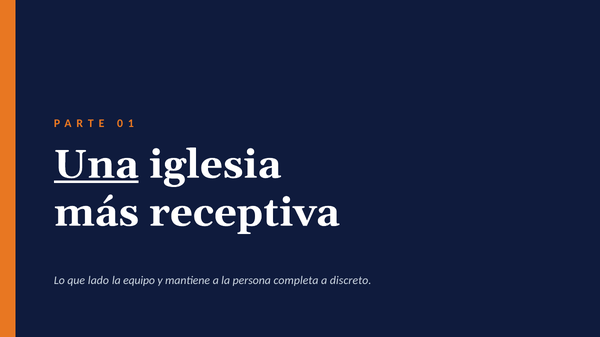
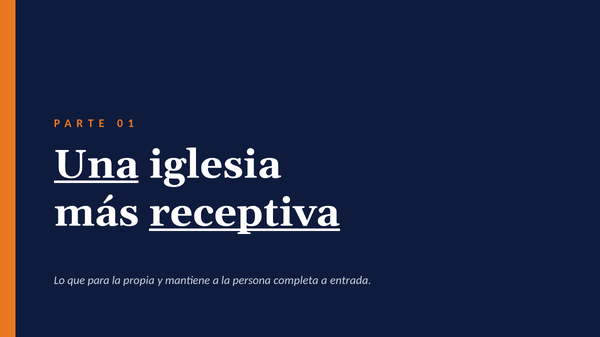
receptiva underline: none -> present
lado: lado -> para
equipo: equipo -> propia
discreto: discreto -> entrada
